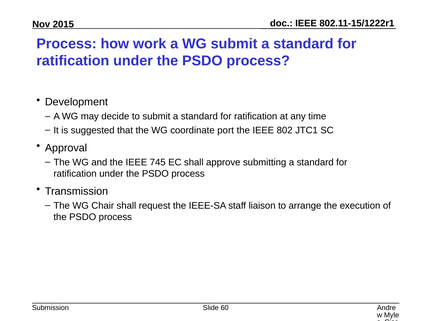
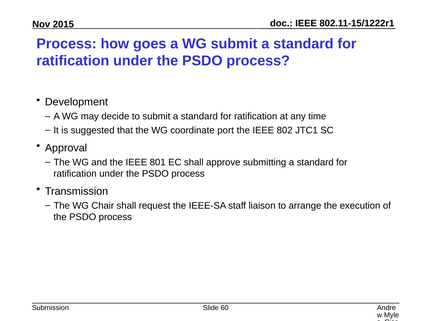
work: work -> goes
745: 745 -> 801
